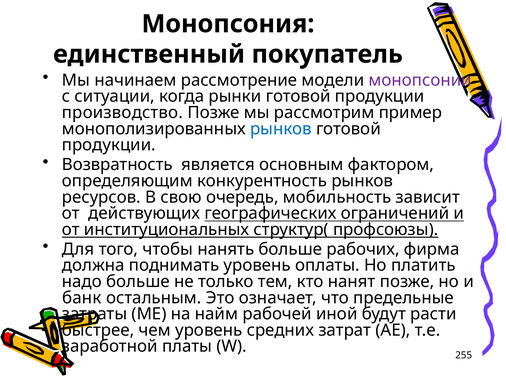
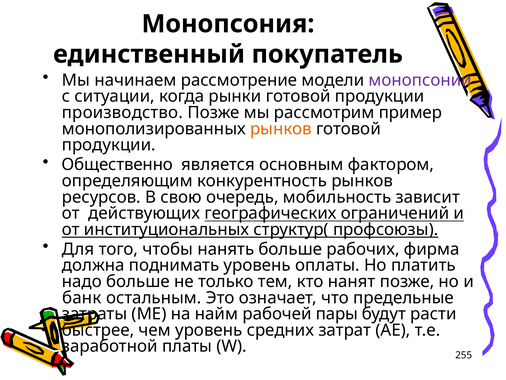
рынков at (281, 129) colour: blue -> orange
Возвратность: Возвратность -> Общественно
иной: иной -> пары
